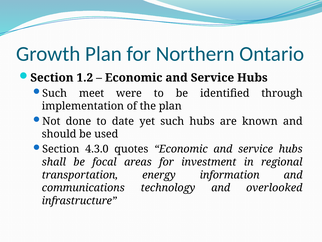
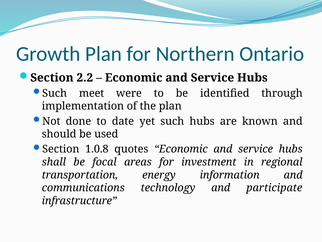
1.2: 1.2 -> 2.2
4.3.0: 4.3.0 -> 1.0.8
overlooked: overlooked -> participate
